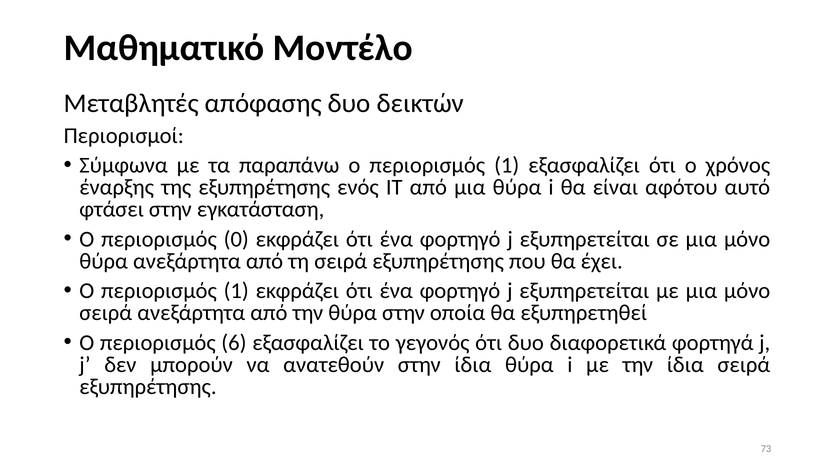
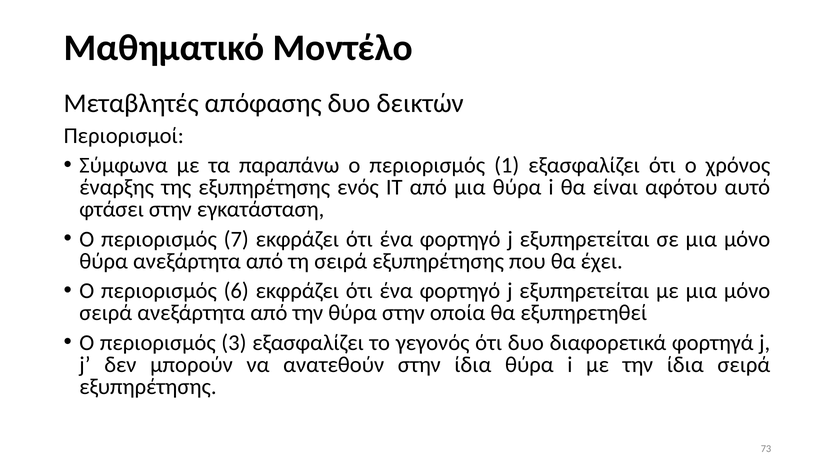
0: 0 -> 7
1 at (236, 291): 1 -> 6
6: 6 -> 3
